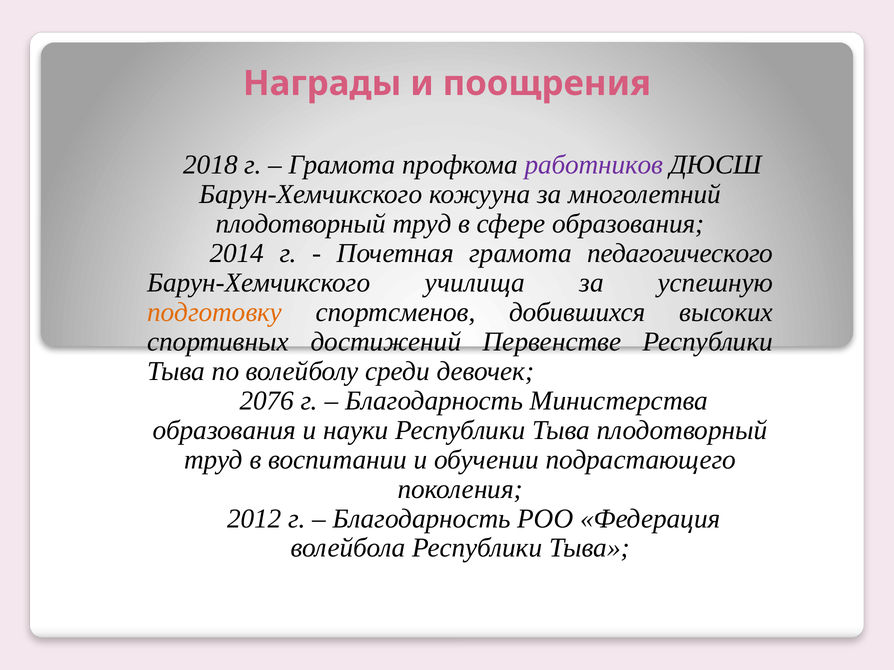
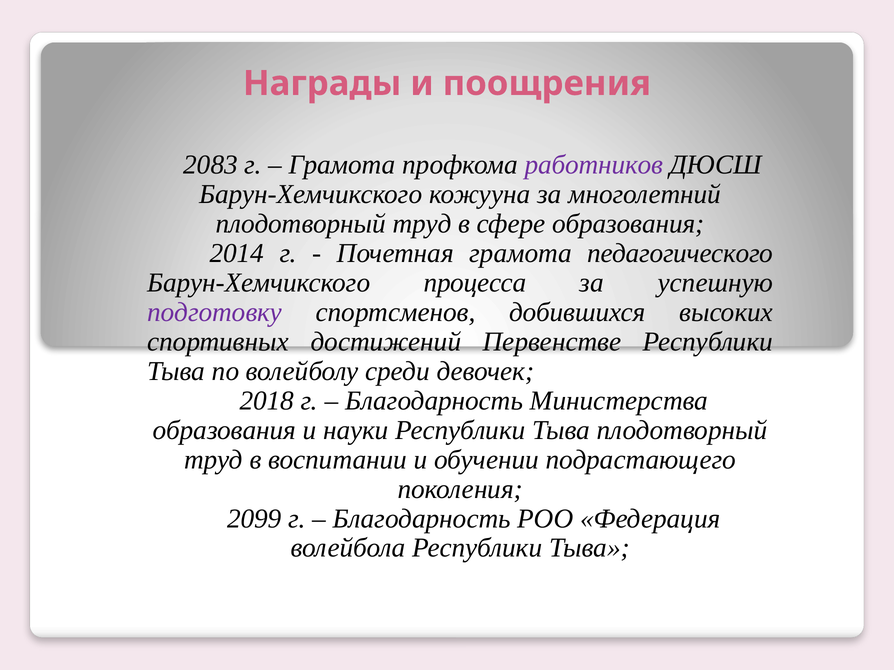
2018: 2018 -> 2083
училища: училища -> процесса
подготовку colour: orange -> purple
2076: 2076 -> 2018
2012: 2012 -> 2099
